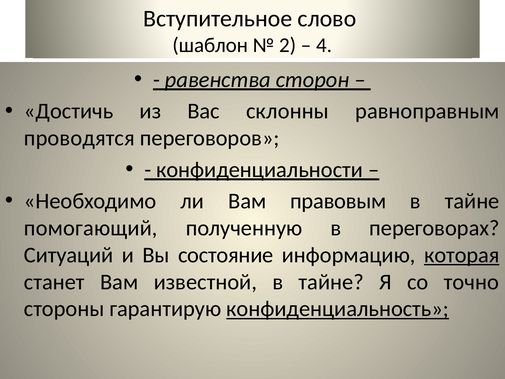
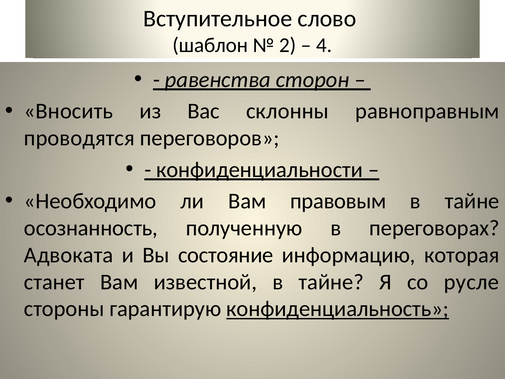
Достичь: Достичь -> Вносить
помогающий: помогающий -> осознанность
Ситуаций: Ситуаций -> Адвоката
которая underline: present -> none
точно: точно -> русле
